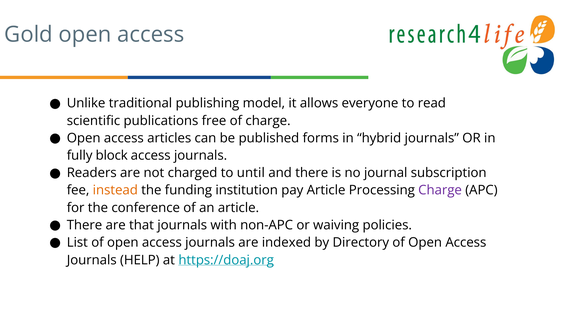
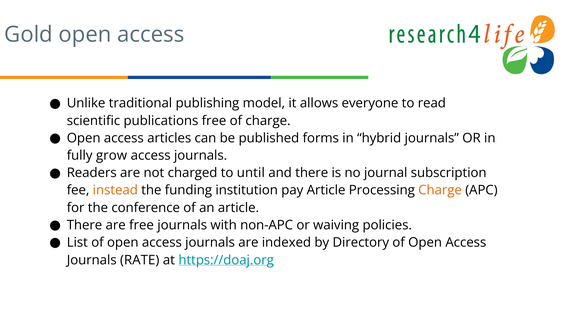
block: block -> grow
Charge at (440, 190) colour: purple -> orange
are that: that -> free
HELP: HELP -> RATE
